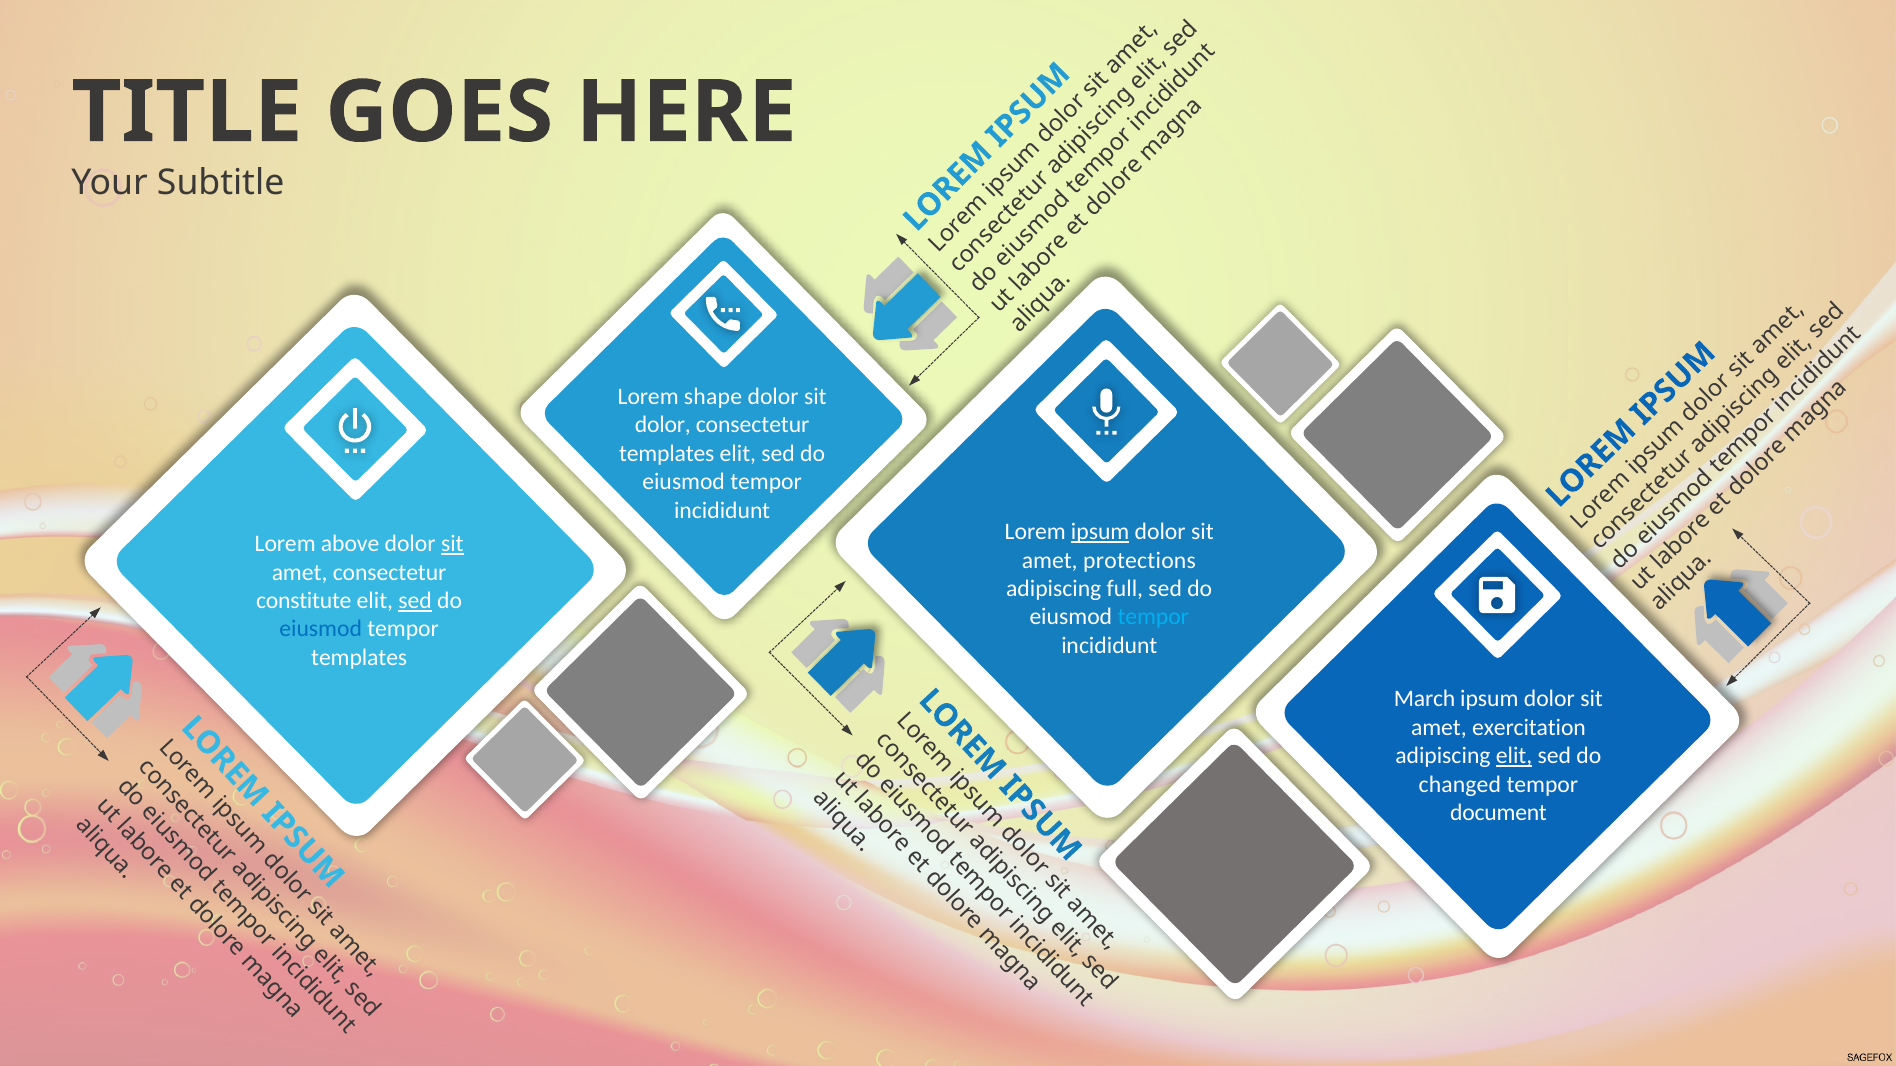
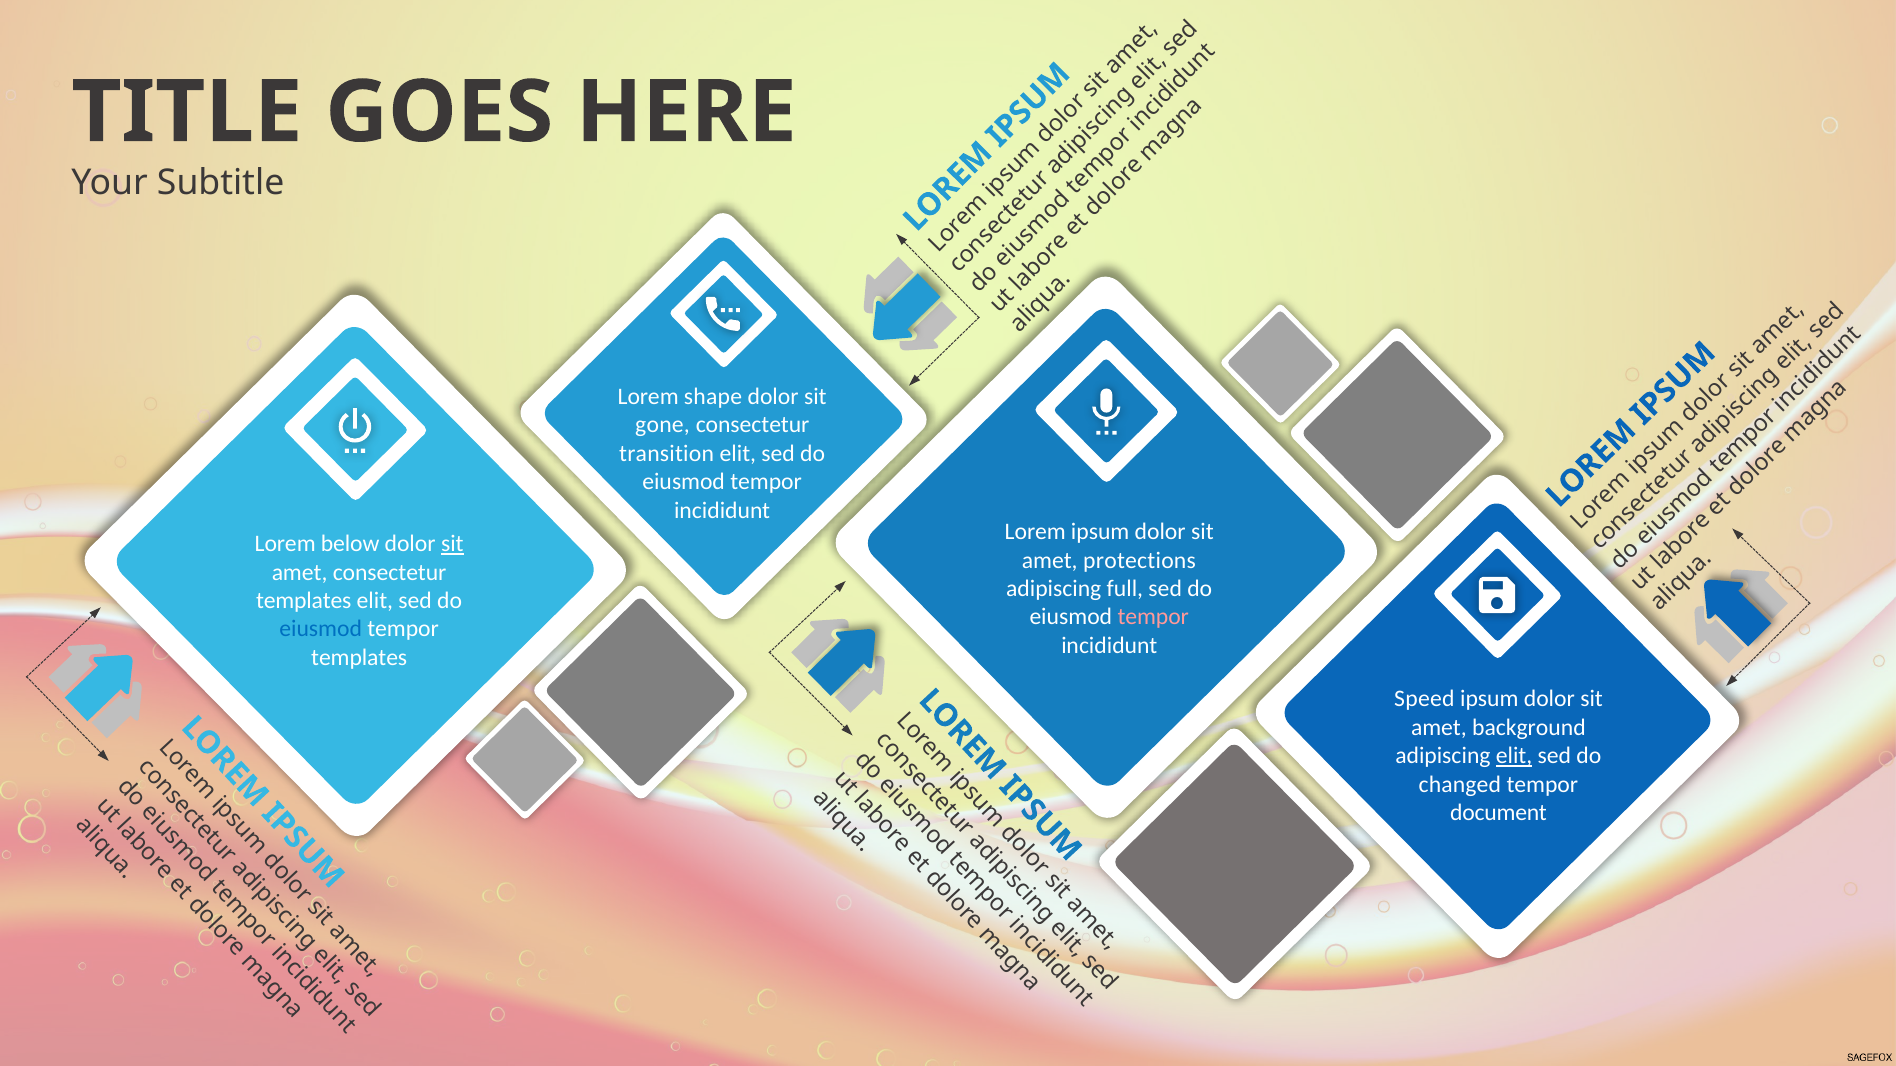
dolor at (663, 425): dolor -> gone
templates at (667, 454): templates -> transition
ipsum at (1100, 532) underline: present -> none
above: above -> below
constitute at (304, 601): constitute -> templates
sed at (415, 601) underline: present -> none
tempor at (1153, 617) colour: light blue -> pink
March: March -> Speed
exercitation: exercitation -> background
